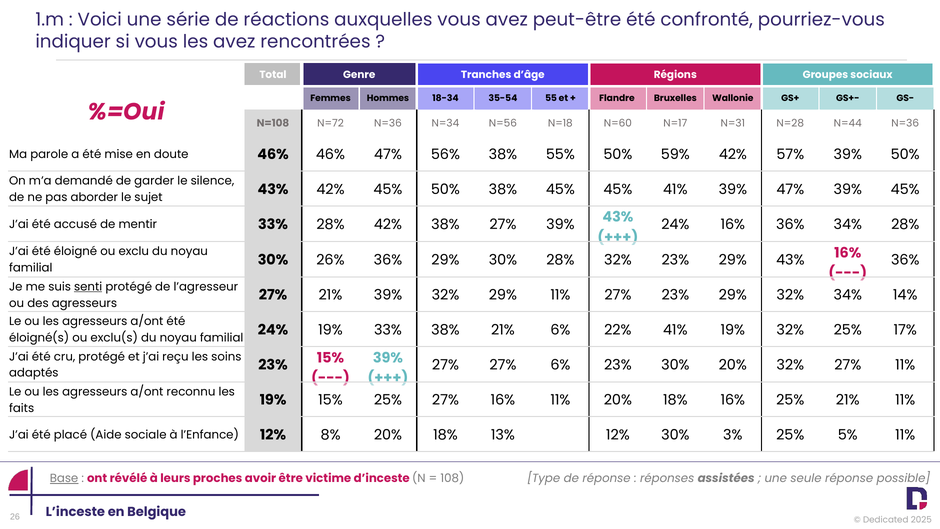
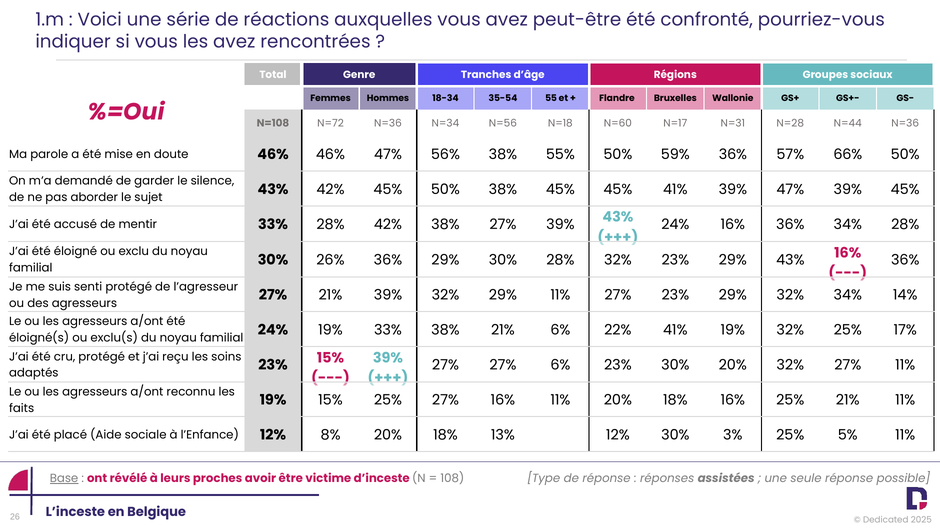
59% 42%: 42% -> 36%
57% 39%: 39% -> 66%
senti underline: present -> none
